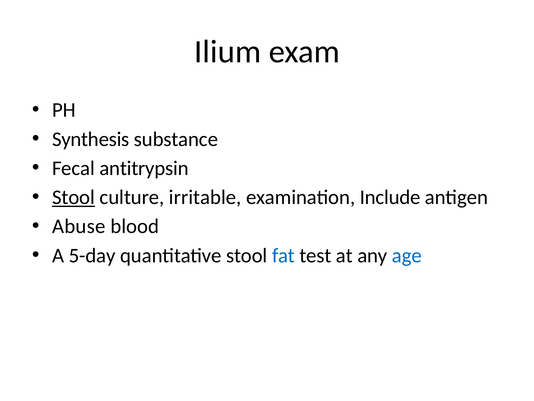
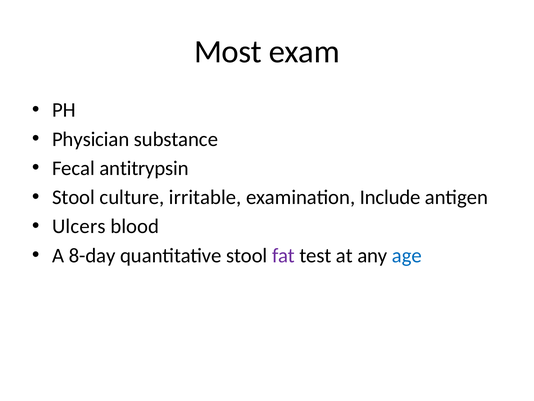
Ilium: Ilium -> Most
Synthesis: Synthesis -> Physician
Stool at (74, 197) underline: present -> none
Abuse: Abuse -> Ulcers
5-day: 5-day -> 8-day
fat colour: blue -> purple
